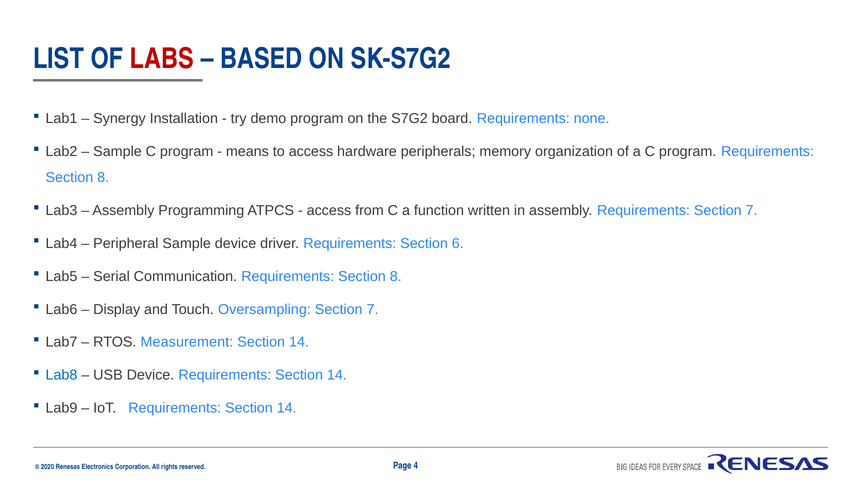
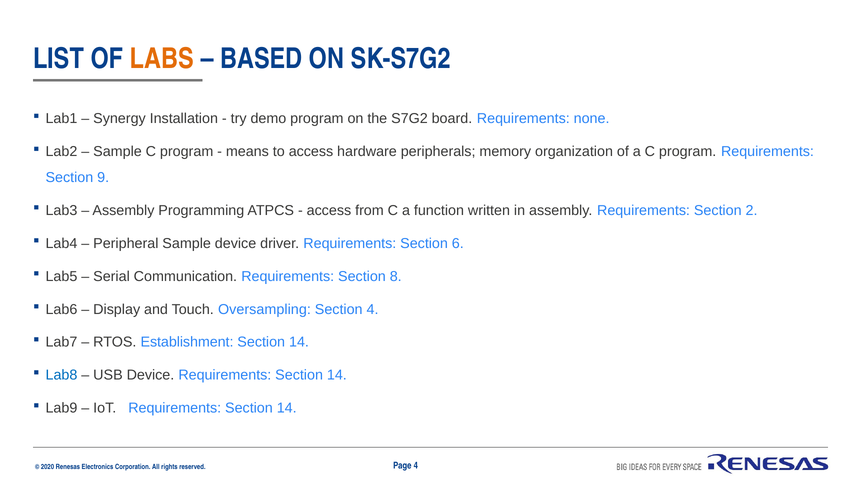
LABS colour: red -> orange
8 at (103, 178): 8 -> 9
Requirements Section 7: 7 -> 2
7 at (372, 309): 7 -> 4
Measurement: Measurement -> Establishment
